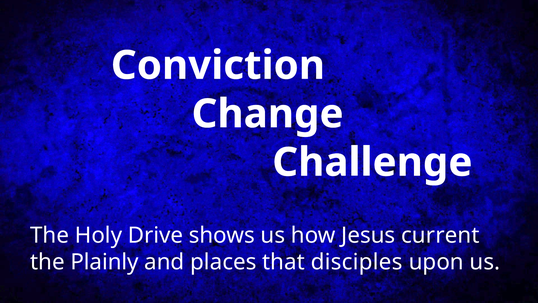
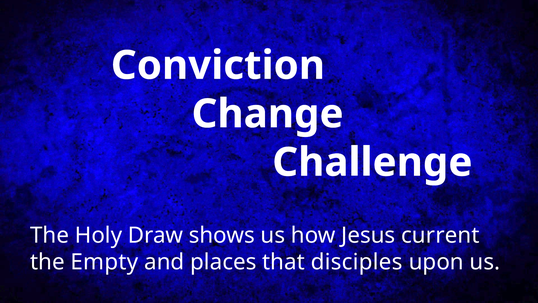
Drive: Drive -> Draw
Plainly: Plainly -> Empty
